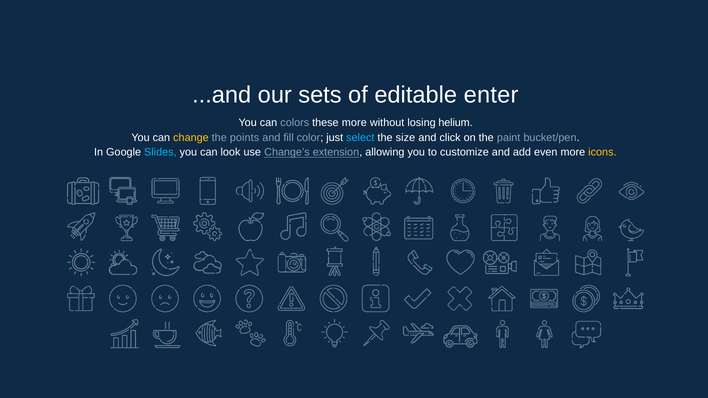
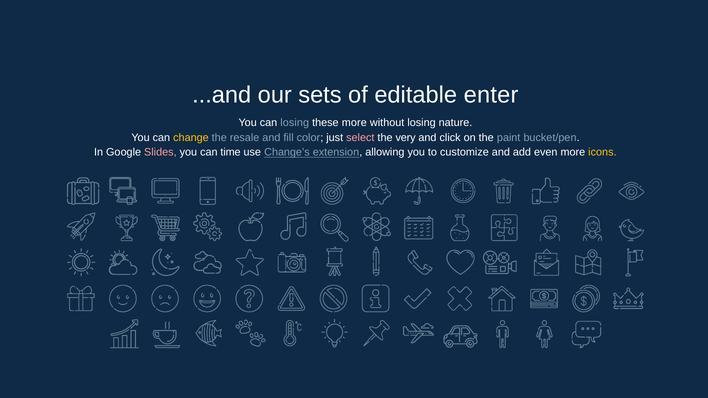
can colors: colors -> losing
helium: helium -> nature
points: points -> resale
select colour: light blue -> pink
size: size -> very
Slides colour: light blue -> pink
look: look -> time
